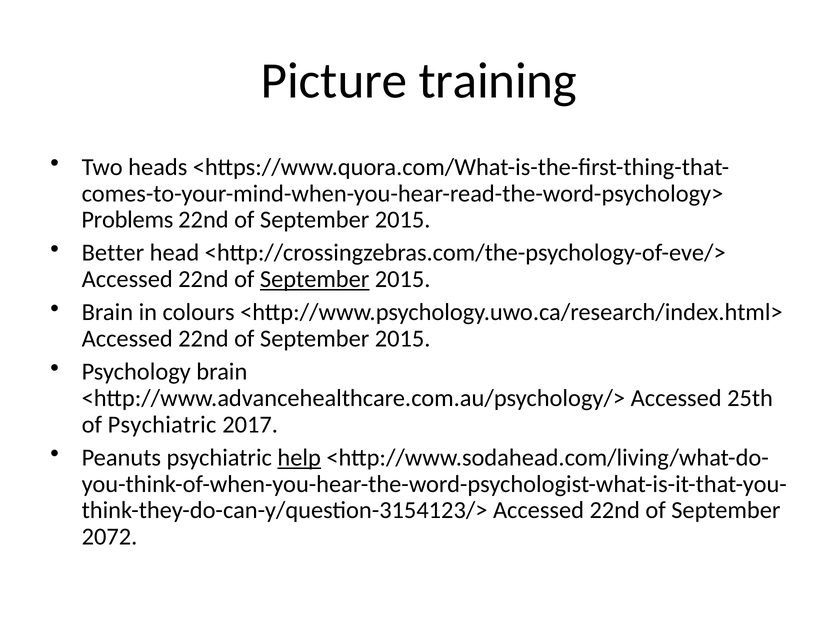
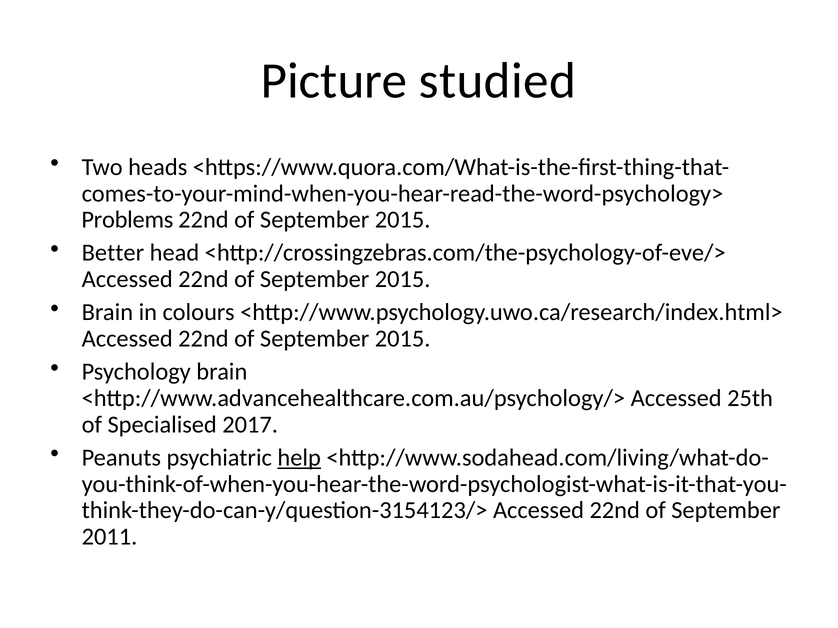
training: training -> studied
September at (315, 279) underline: present -> none
of Psychiatric: Psychiatric -> Specialised
2072: 2072 -> 2011
